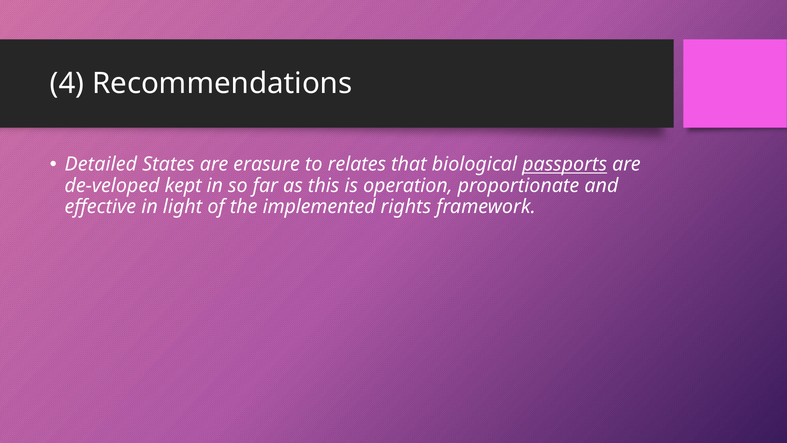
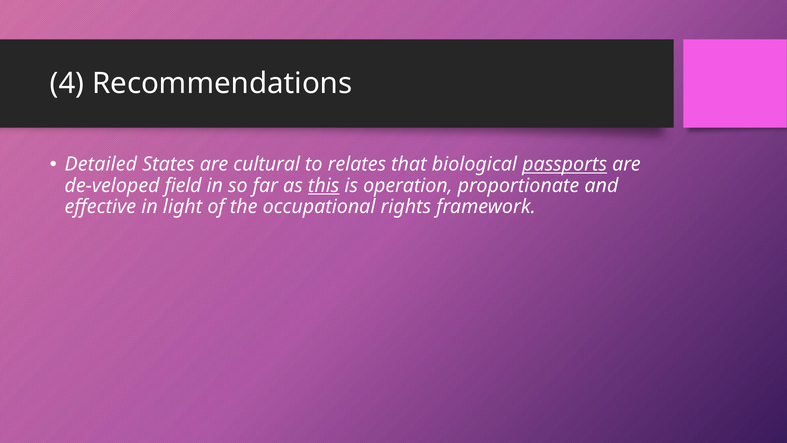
erasure: erasure -> cultural
kept: kept -> field
this underline: none -> present
implemented: implemented -> occupational
